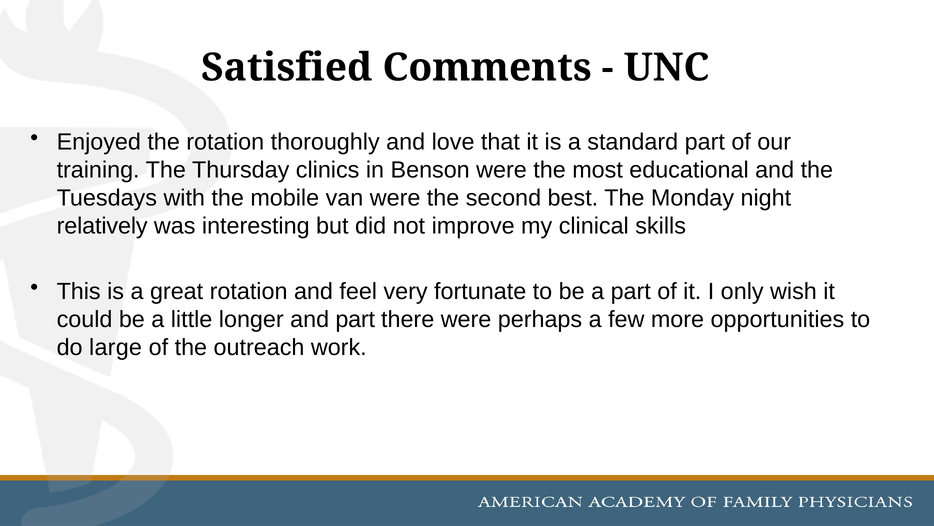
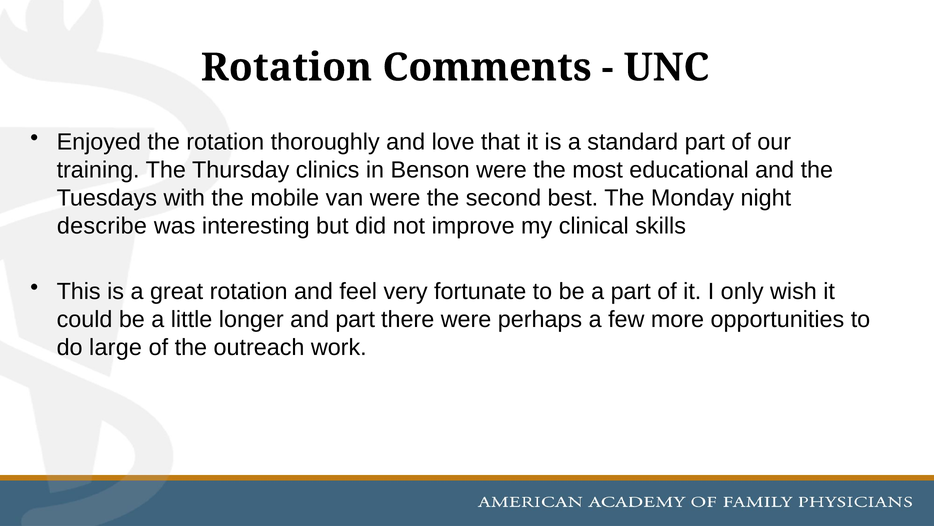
Satisfied at (287, 68): Satisfied -> Rotation
relatively: relatively -> describe
